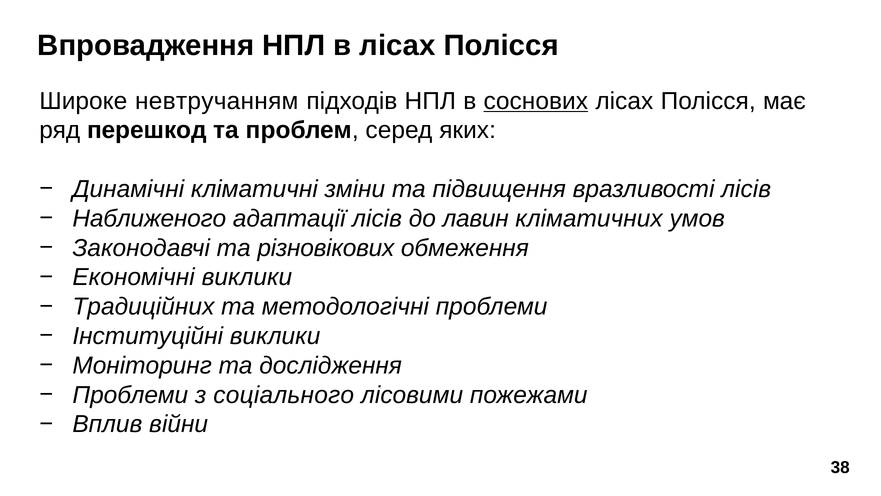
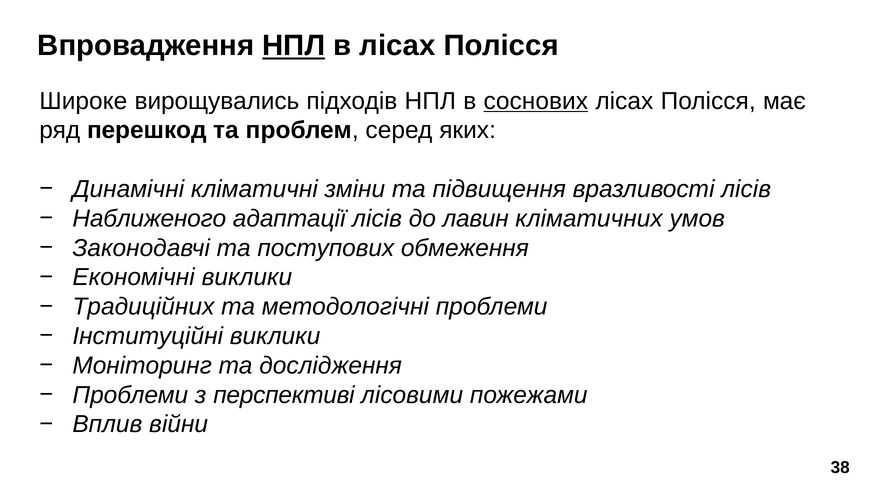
НПЛ at (294, 46) underline: none -> present
невтручанням: невтручанням -> вирощувались
різновікових: різновікових -> поступових
соціального: соціального -> перспективі
